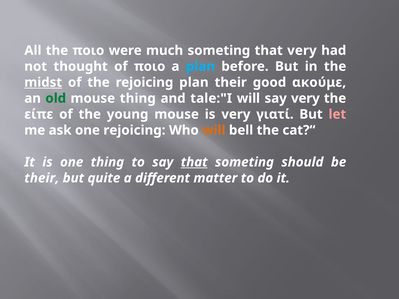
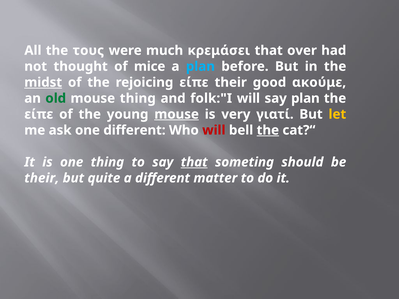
the ποιο: ποιο -> τους
much someting: someting -> κρεμάσει
that very: very -> over
of ποιο: ποιο -> mice
rejoicing plan: plan -> είπε
tale:"I: tale:"I -> folk:"I
say very: very -> plan
mouse at (177, 114) underline: none -> present
let colour: pink -> yellow
one rejoicing: rejoicing -> different
will at (214, 130) colour: orange -> red
the at (268, 130) underline: none -> present
